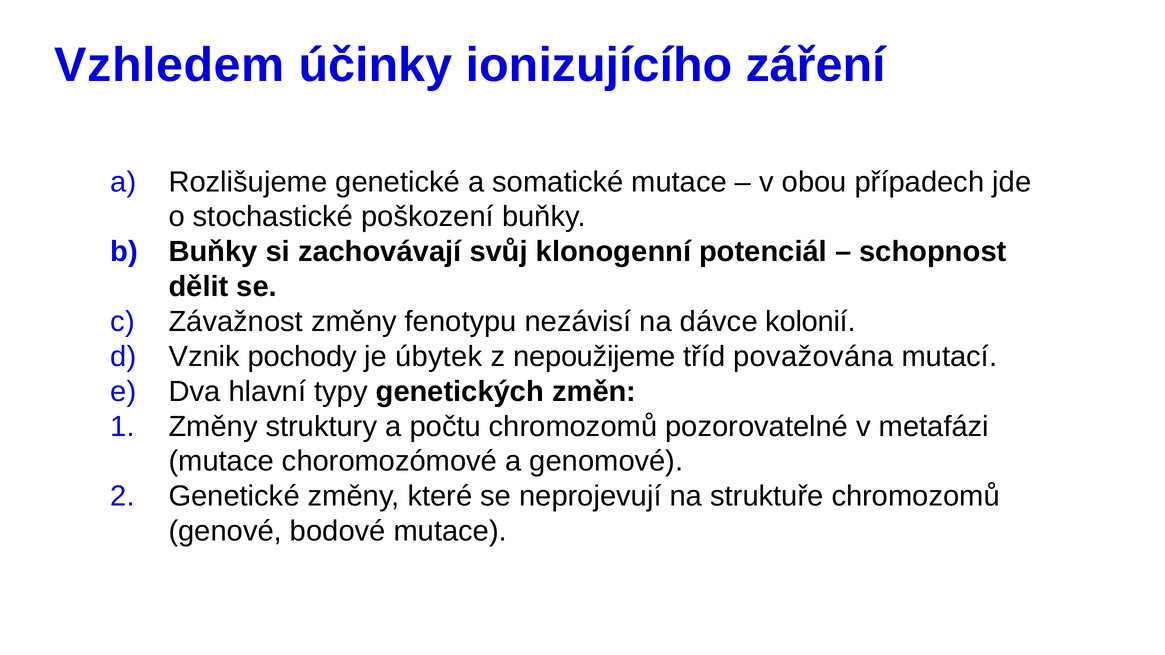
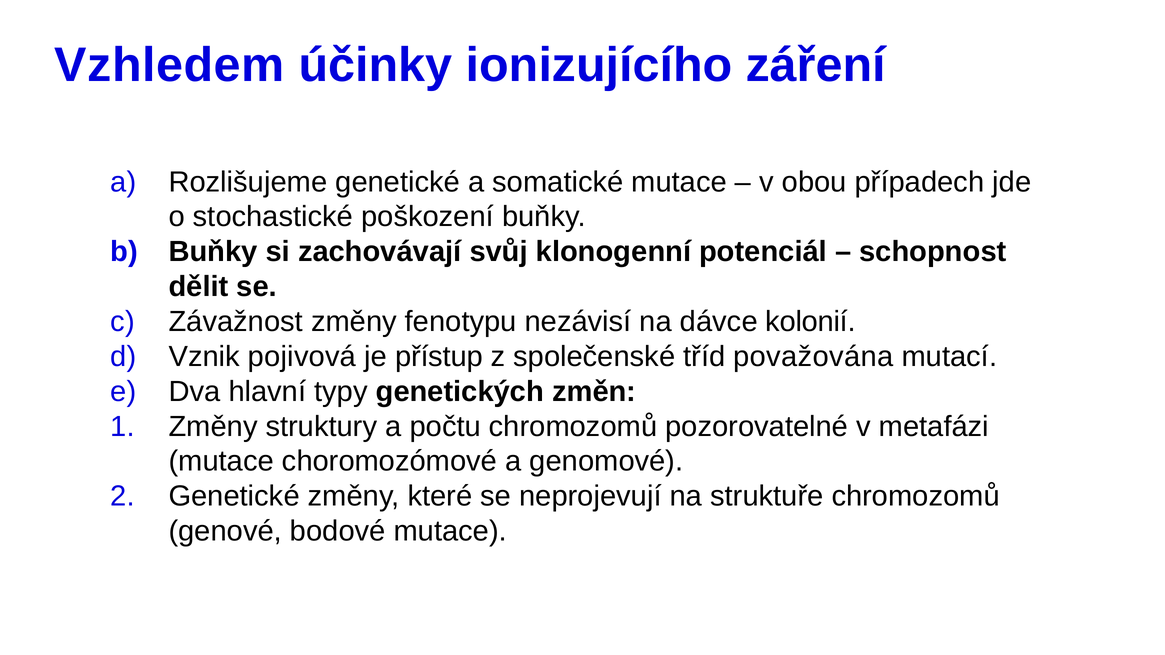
pochody: pochody -> pojivová
úbytek: úbytek -> přístup
nepoužijeme: nepoužijeme -> společenské
